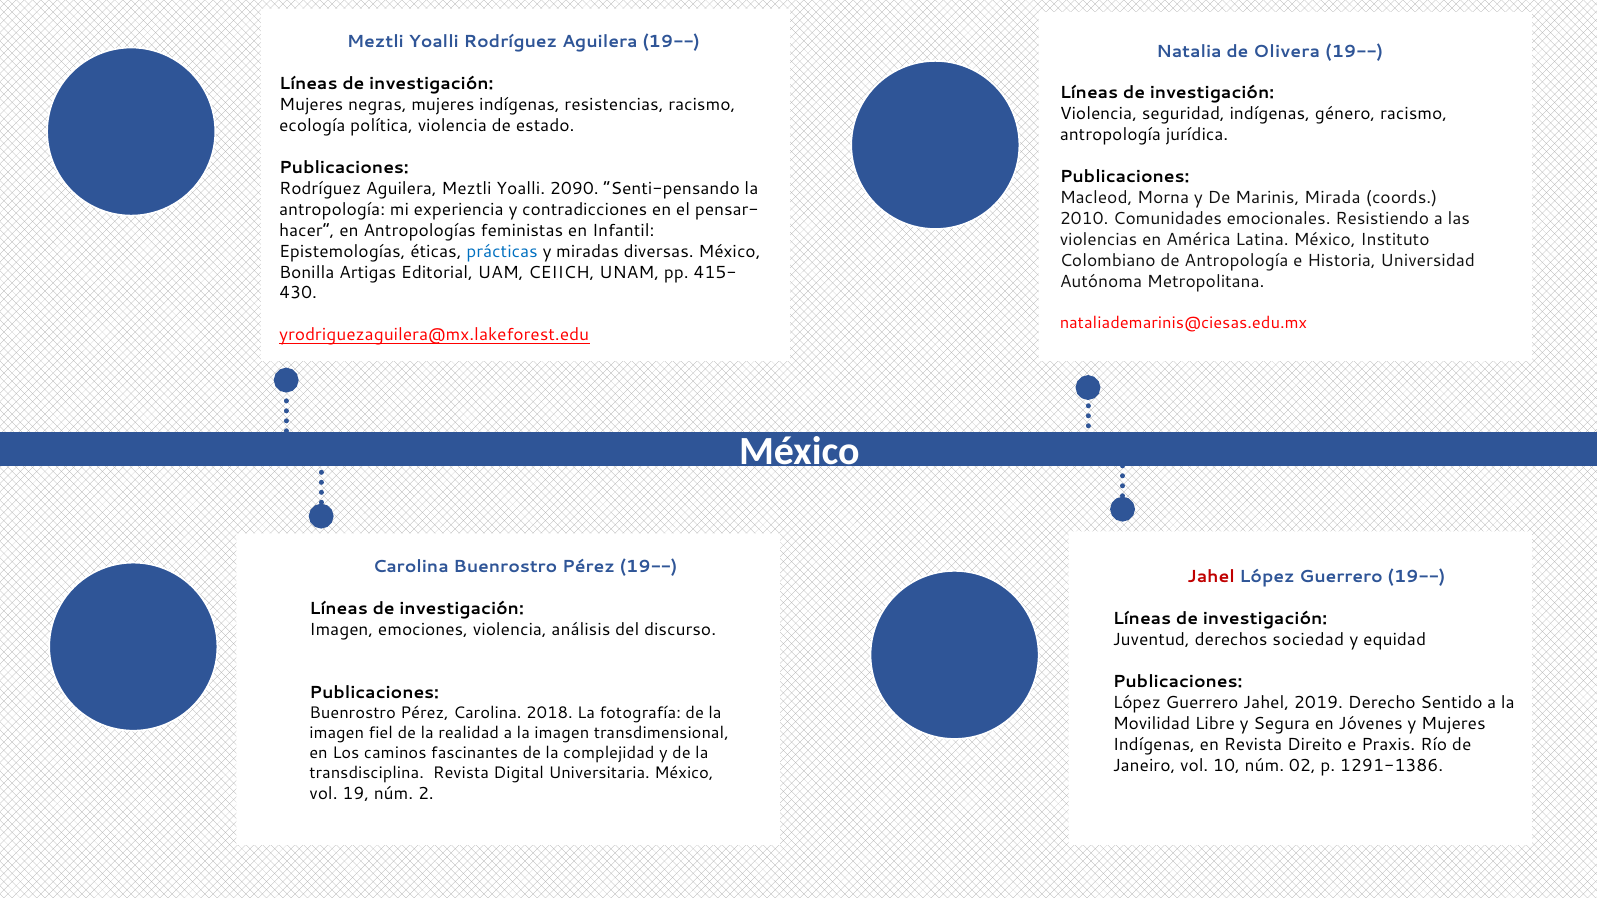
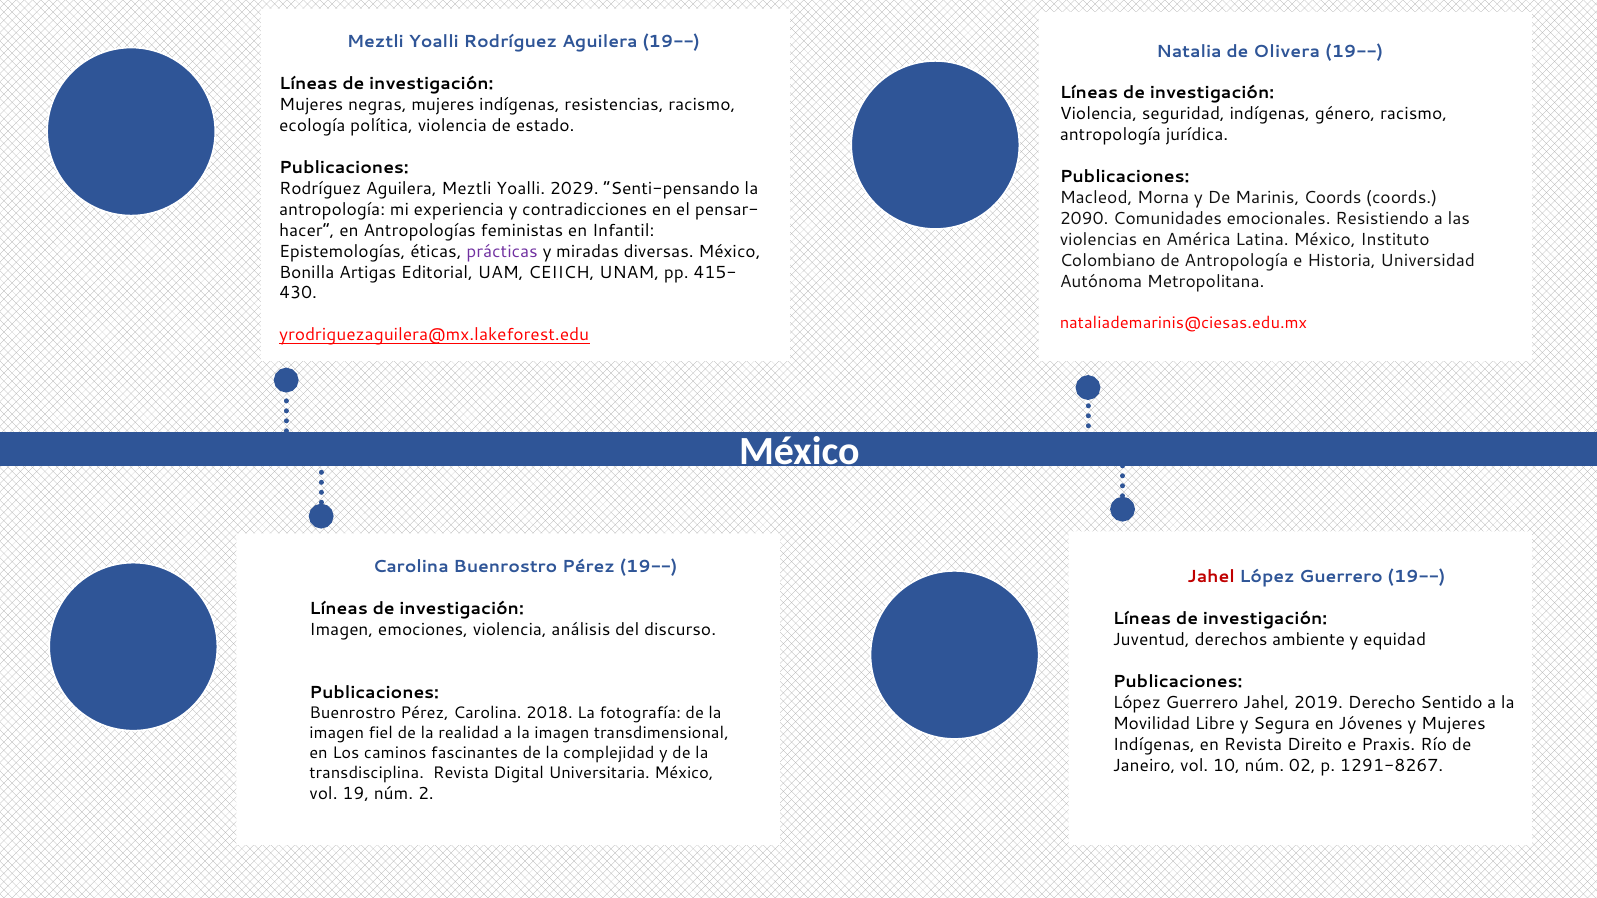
2090: 2090 -> 2029
Marinis Mirada: Mirada -> Coords
2010: 2010 -> 2090
prácticas colour: blue -> purple
sociedad: sociedad -> ambiente
1291-1386: 1291-1386 -> 1291-8267
